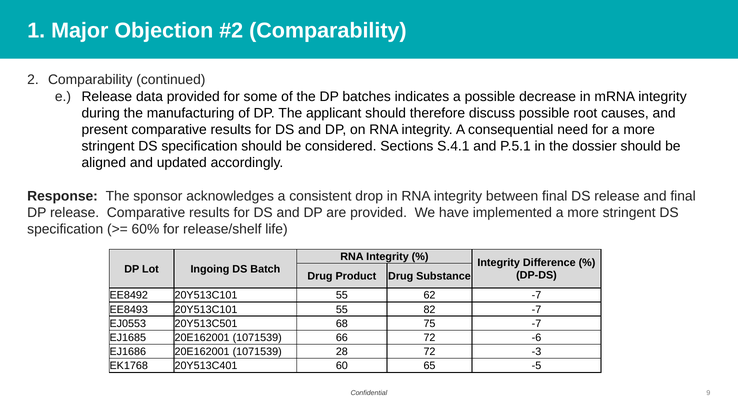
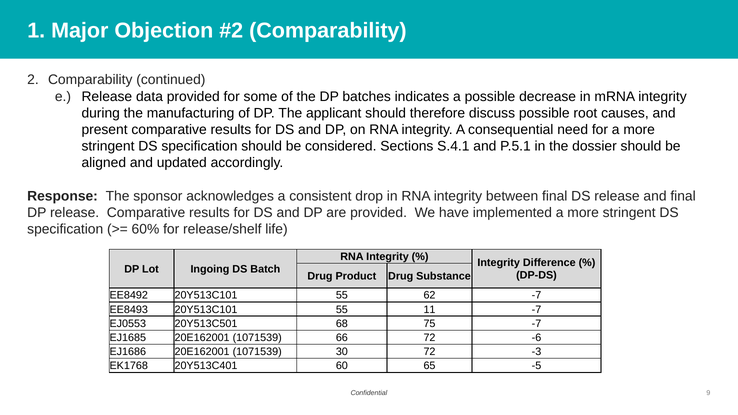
82: 82 -> 11
28: 28 -> 30
